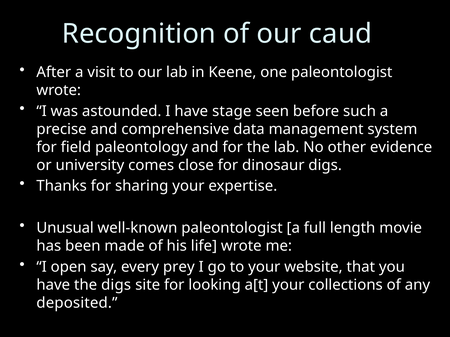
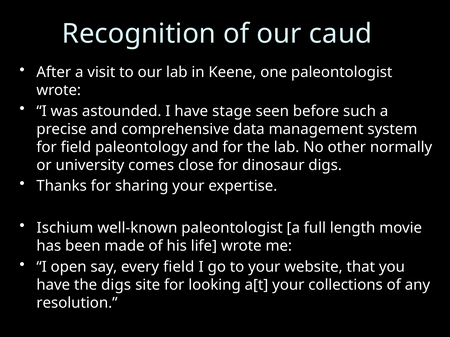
evidence: evidence -> normally
Unusual: Unusual -> Ischium
every prey: prey -> field
deposited: deposited -> resolution
